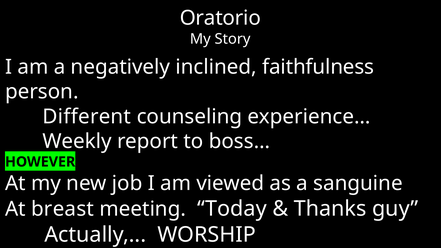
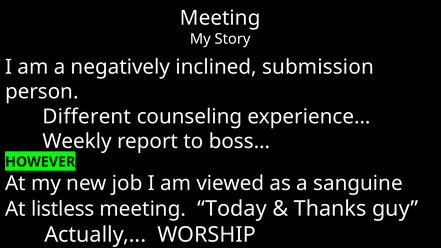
Oratorio at (220, 18): Oratorio -> Meeting
faithfulness: faithfulness -> submission
breast: breast -> listless
